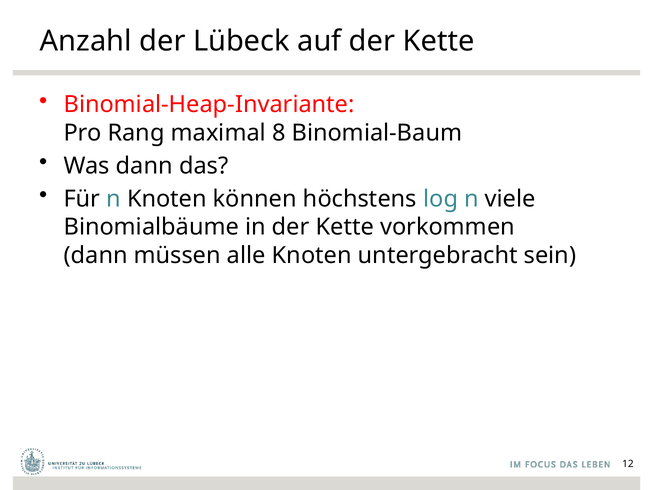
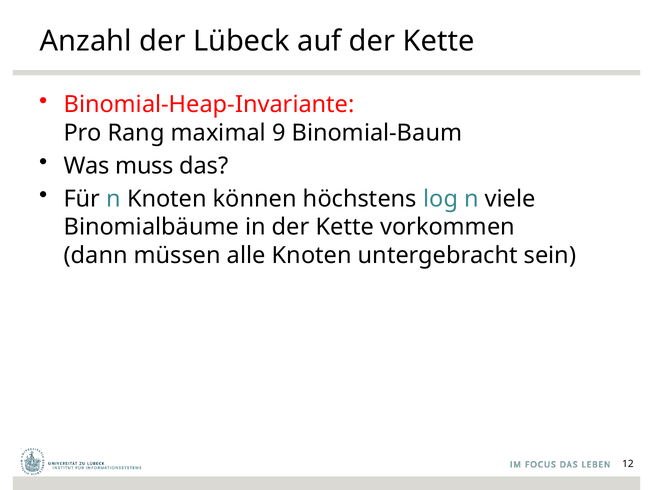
8: 8 -> 9
Was dann: dann -> muss
